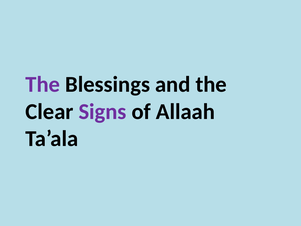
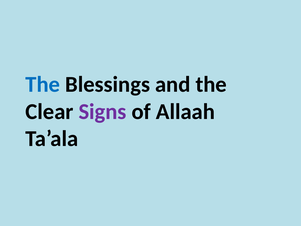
The at (43, 84) colour: purple -> blue
